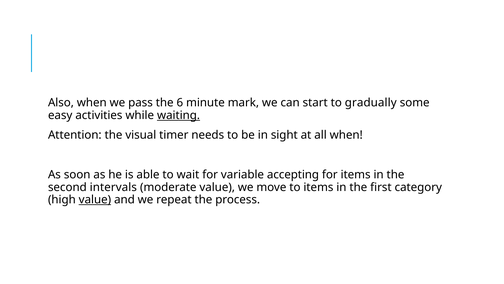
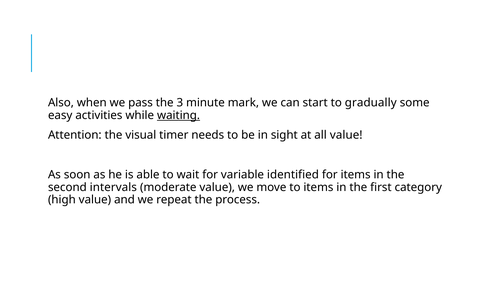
6: 6 -> 3
all when: when -> value
accepting: accepting -> identified
value at (95, 199) underline: present -> none
